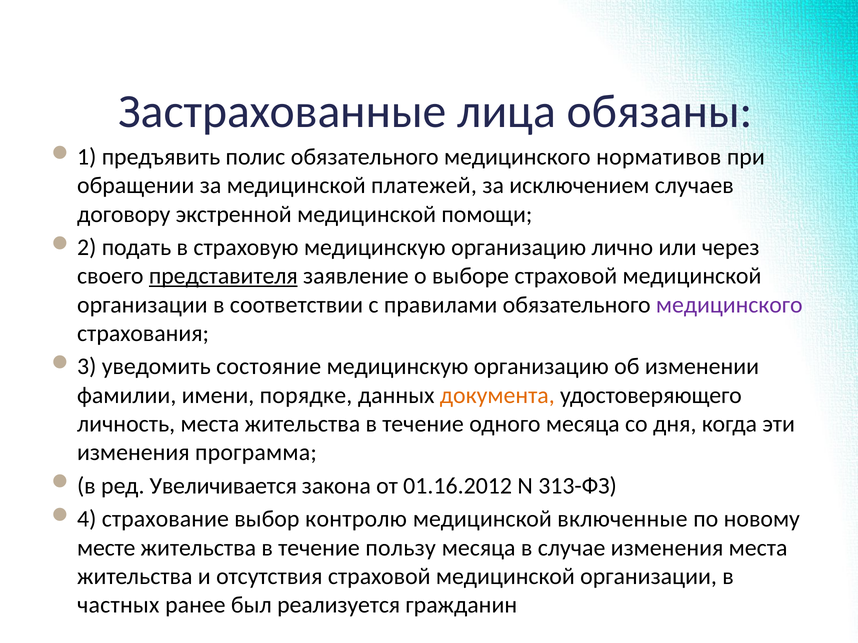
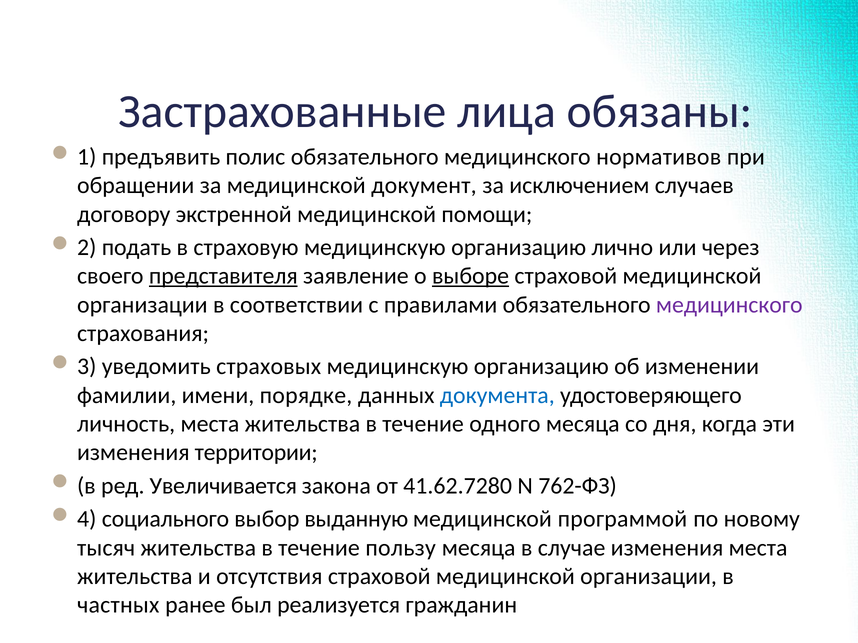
платежей: платежей -> документ
выборе underline: none -> present
состояние: состояние -> страховых
документа colour: orange -> blue
программа: программа -> территории
01.16.2012: 01.16.2012 -> 41.62.7280
313-ФЗ: 313-ФЗ -> 762-ФЗ
страхование: страхование -> социального
контролю: контролю -> выданную
включенные: включенные -> программой
месте: месте -> тысяч
